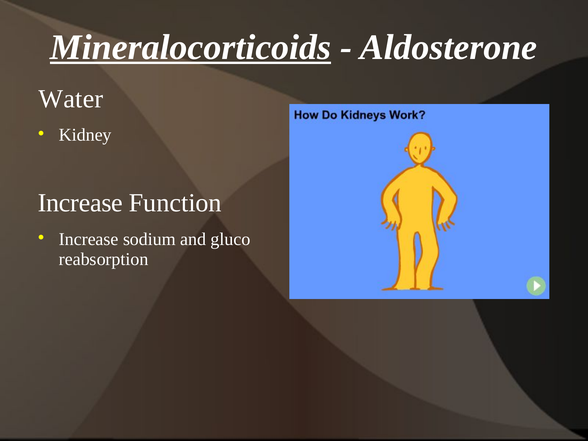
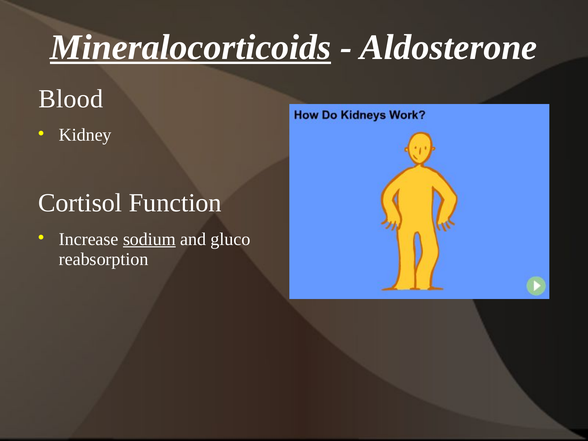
Water: Water -> Blood
Increase at (80, 203): Increase -> Cortisol
sodium underline: none -> present
